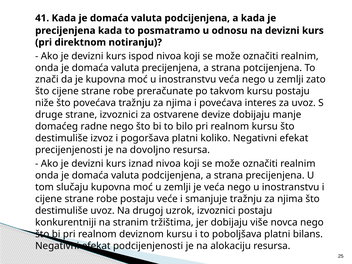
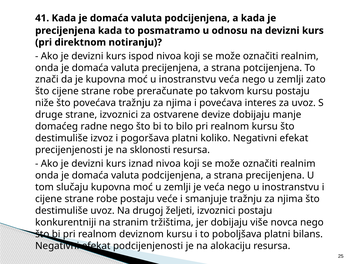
dovoljno: dovoljno -> sklonosti
uzrok: uzrok -> željeti
